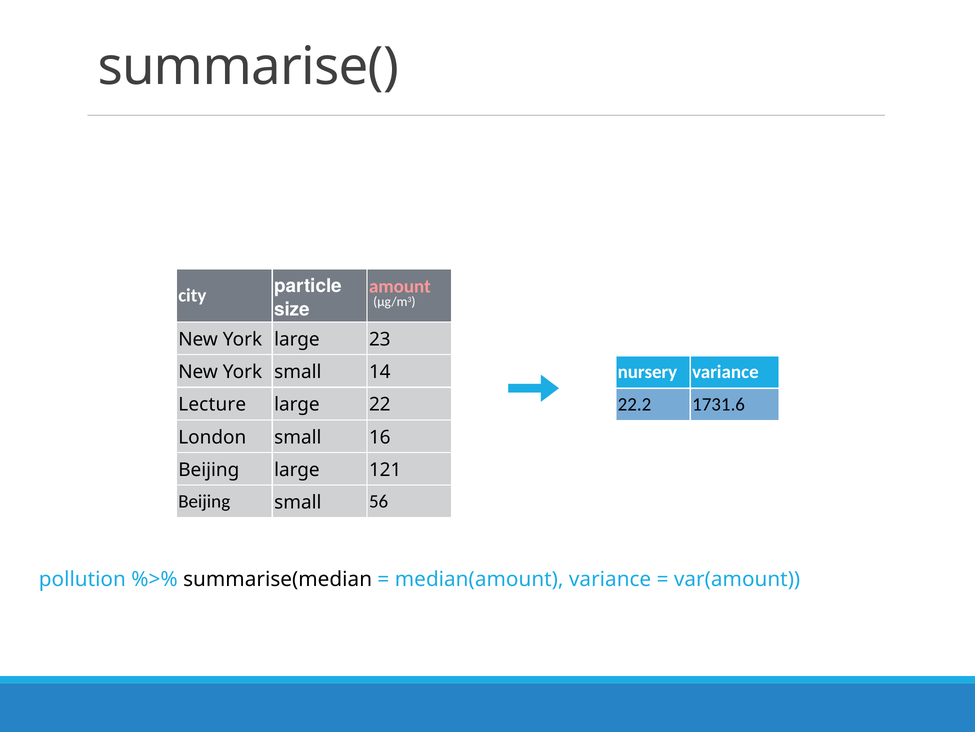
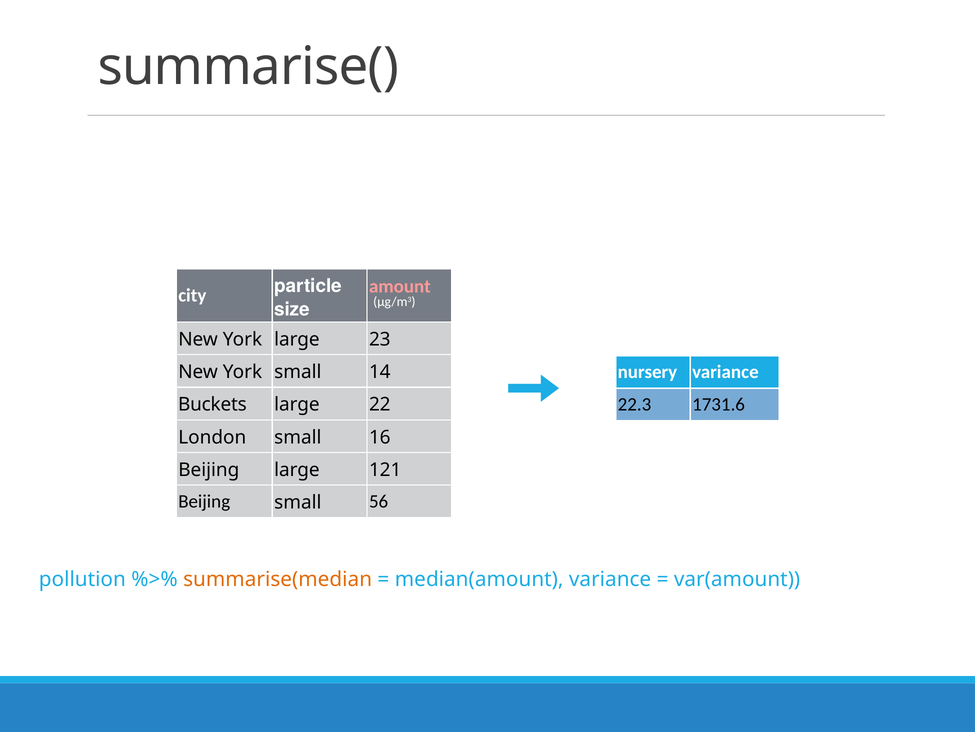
22.2: 22.2 -> 22.3
Lecture: Lecture -> Buckets
summarise(median colour: black -> orange
